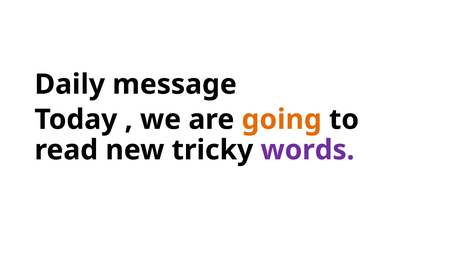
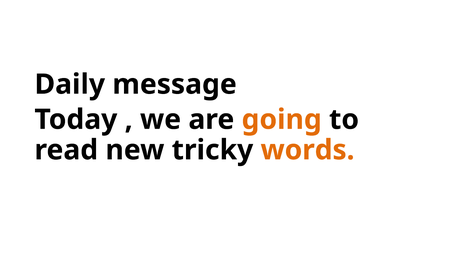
words colour: purple -> orange
